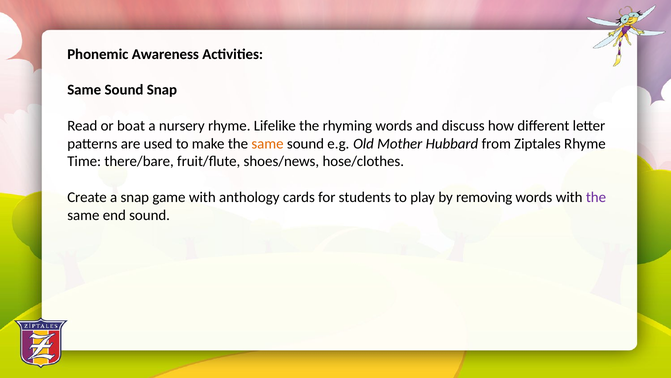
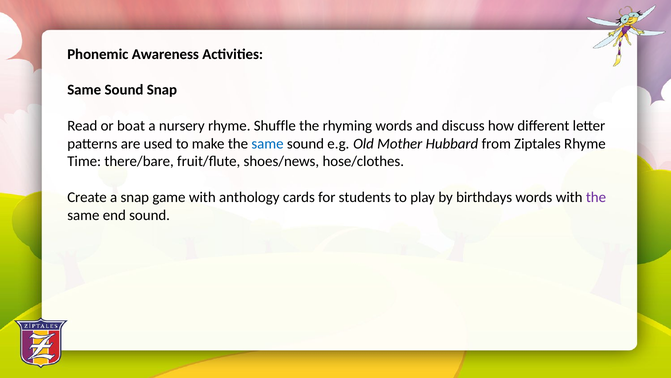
Lifelike: Lifelike -> Shuffle
same at (267, 143) colour: orange -> blue
removing: removing -> birthdays
